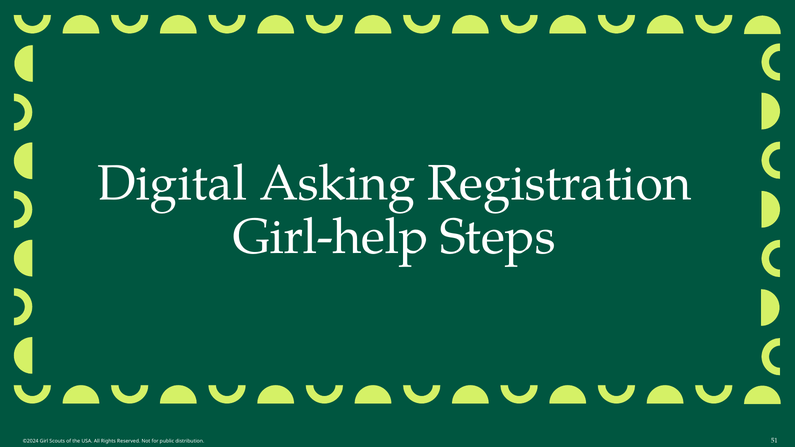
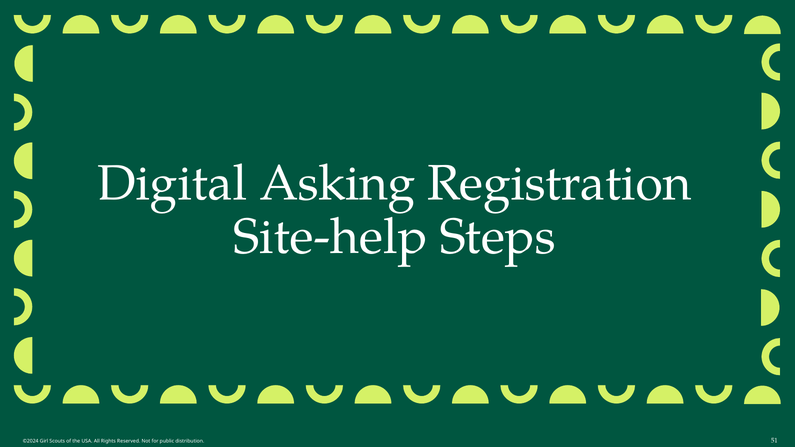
Girl-help: Girl-help -> Site-help
